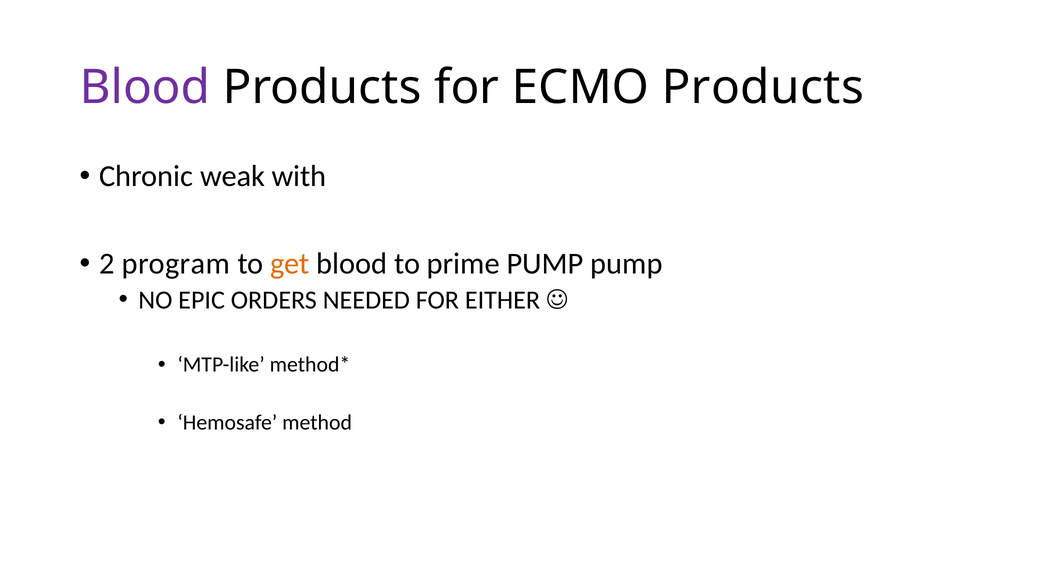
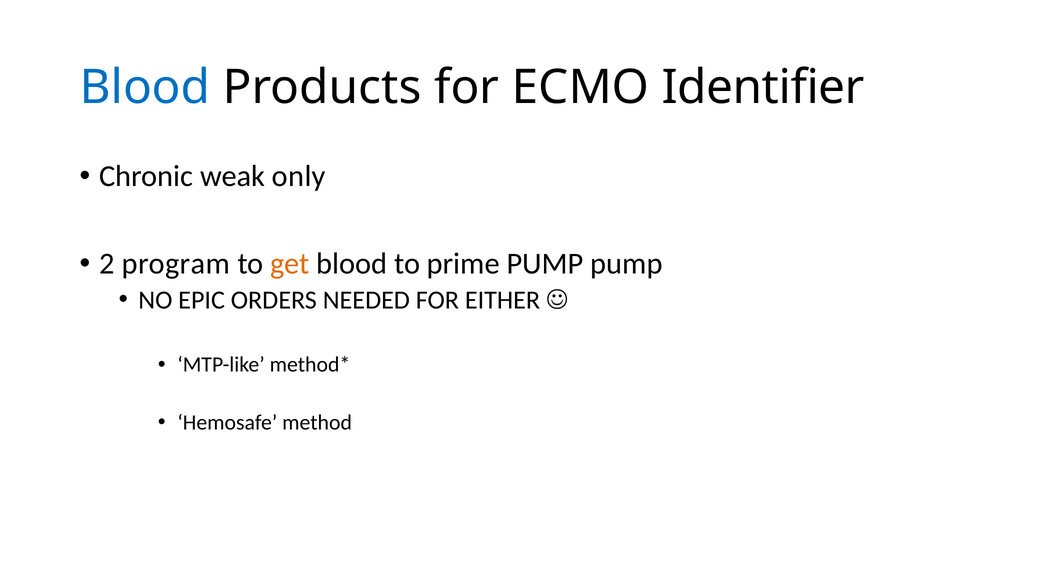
Blood at (145, 88) colour: purple -> blue
ECMO Products: Products -> Identifier
with: with -> only
